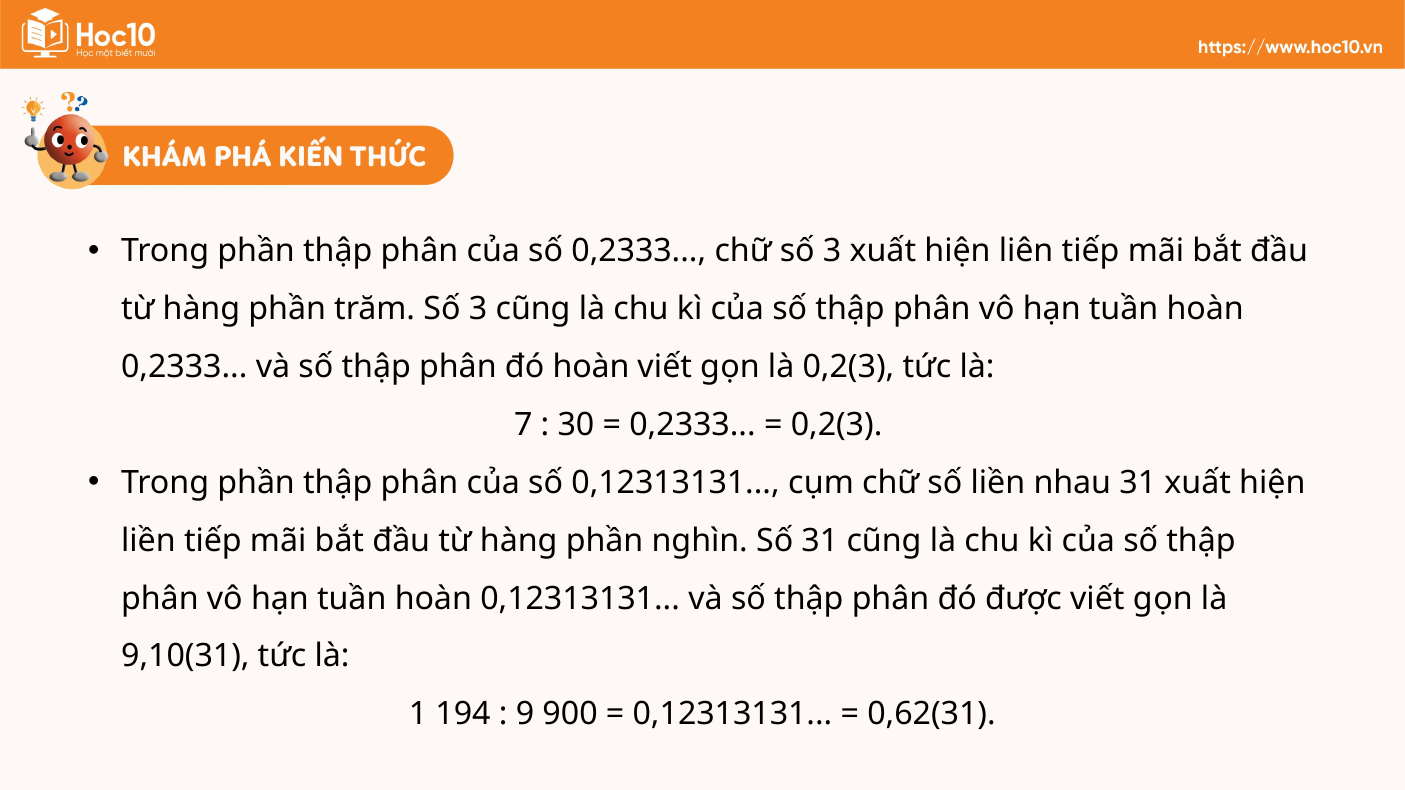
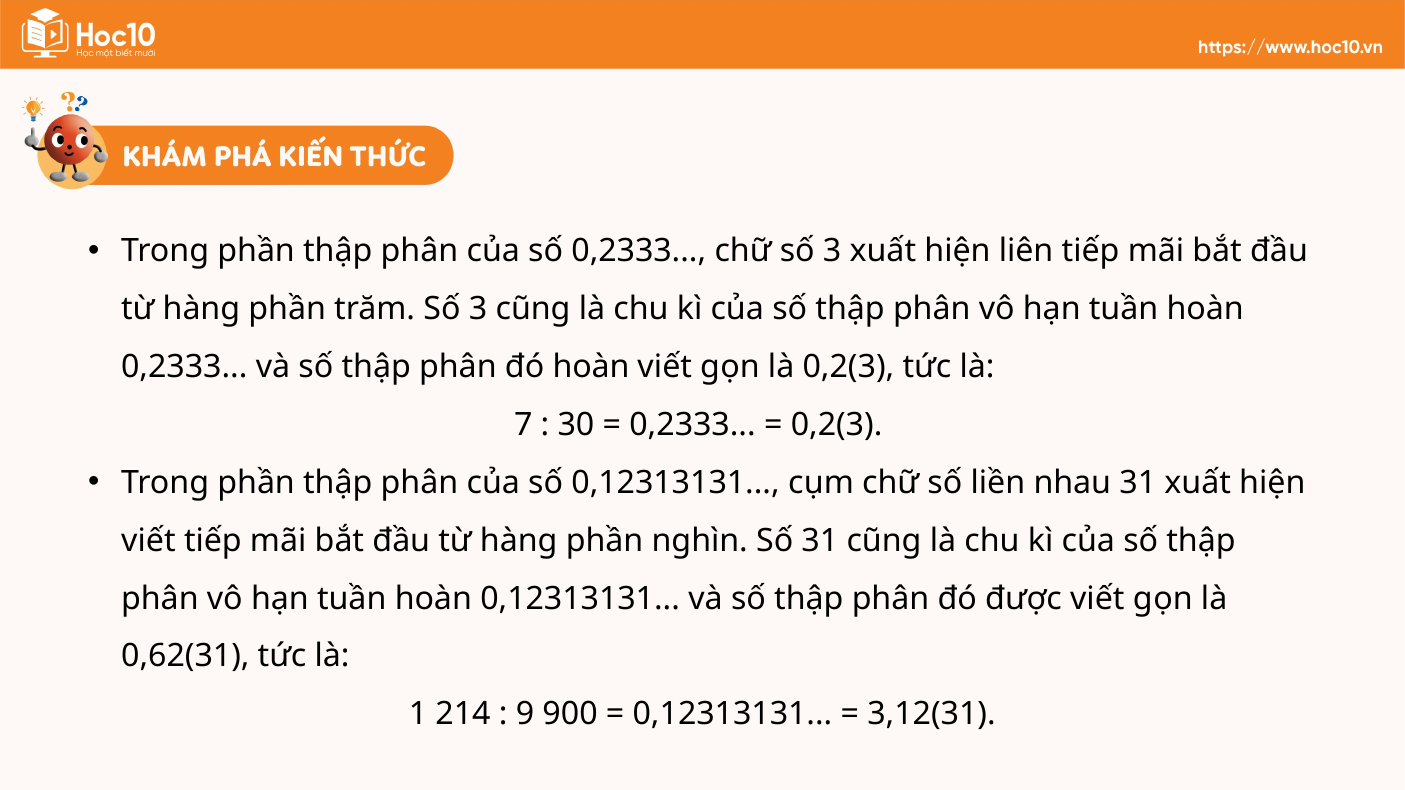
liền at (148, 541): liền -> viết
9,10(31: 9,10(31 -> 0,62(31
194: 194 -> 214
0,62(31: 0,62(31 -> 3,12(31
